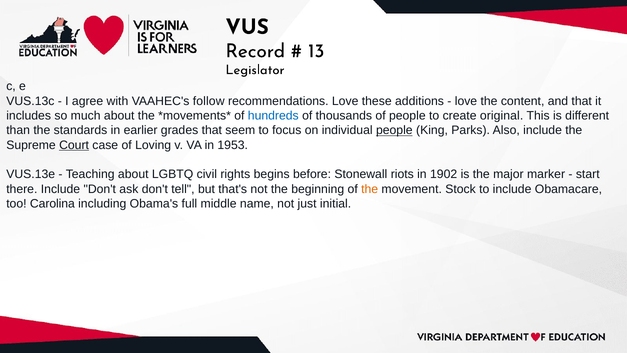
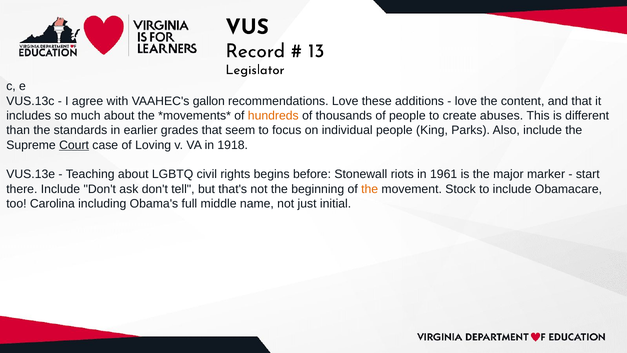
follow: follow -> gallon
hundreds colour: blue -> orange
original: original -> abuses
people at (394, 130) underline: present -> none
1953: 1953 -> 1918
1902: 1902 -> 1961
